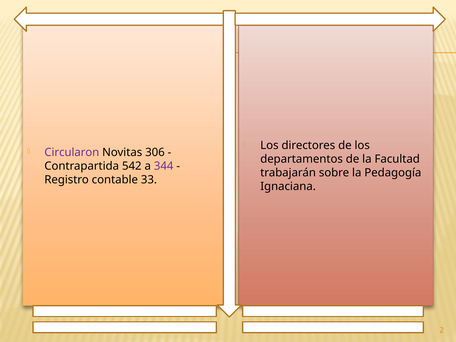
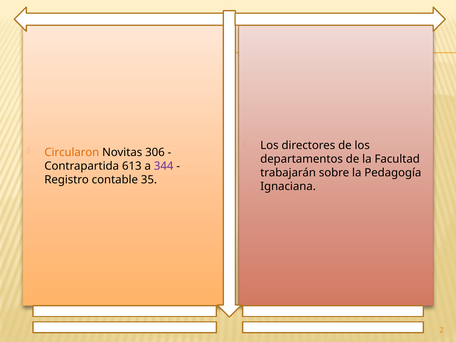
Circularon colour: purple -> orange
542: 542 -> 613
33: 33 -> 35
